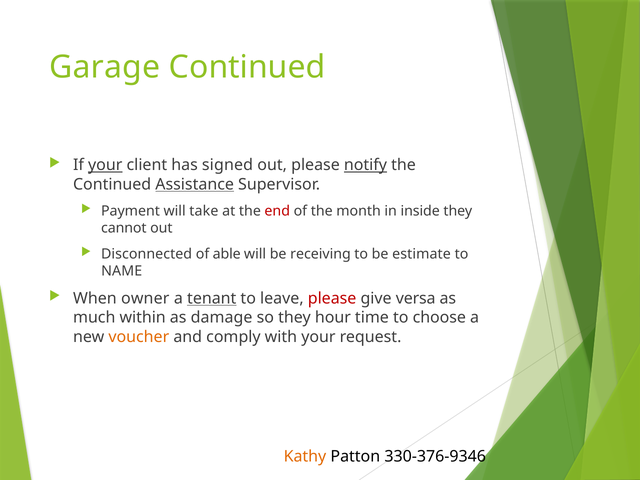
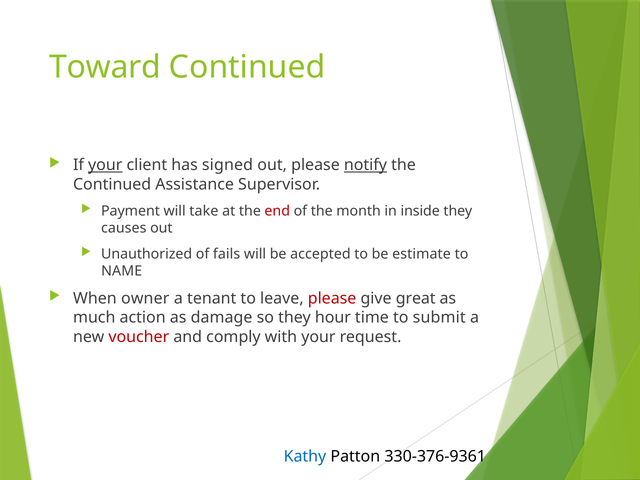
Garage: Garage -> Toward
Assistance underline: present -> none
cannot: cannot -> causes
Disconnected: Disconnected -> Unauthorized
able: able -> fails
receiving: receiving -> accepted
tenant underline: present -> none
versa: versa -> great
within: within -> action
choose: choose -> submit
voucher colour: orange -> red
Kathy colour: orange -> blue
330-376-9346: 330-376-9346 -> 330-376-9361
